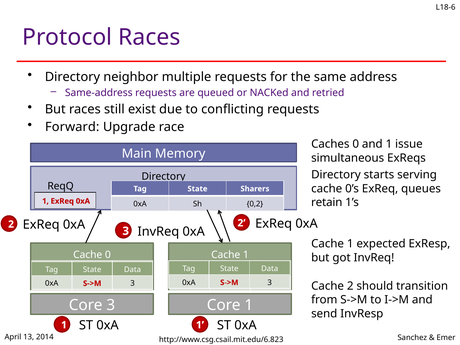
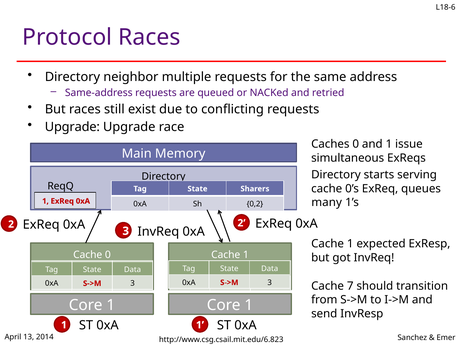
Forward at (72, 127): Forward -> Upgrade
retain: retain -> many
Cache 2: 2 -> 7
3 at (111, 305): 3 -> 1
